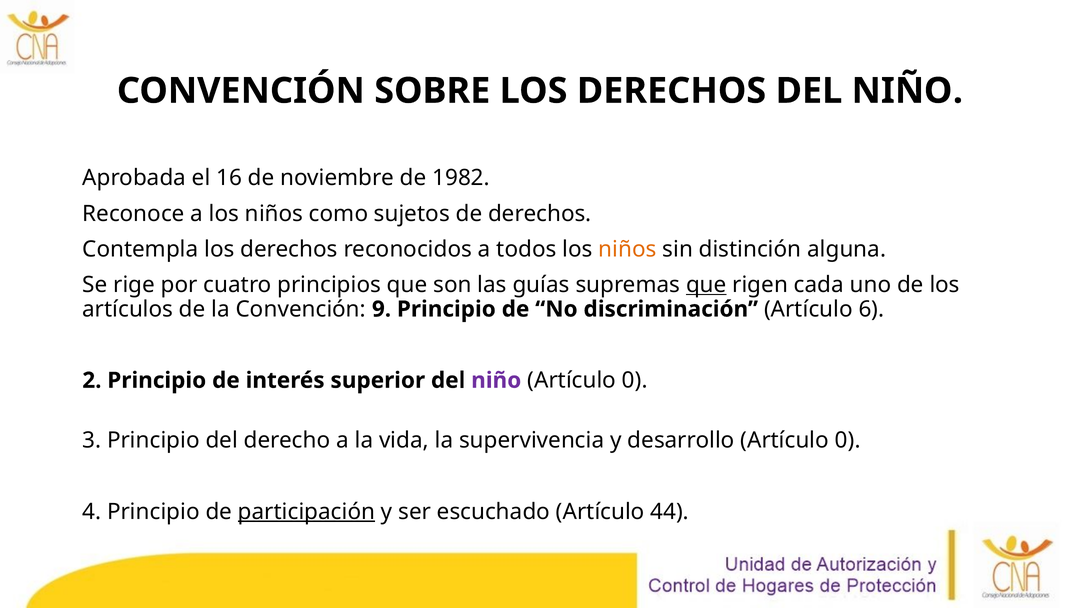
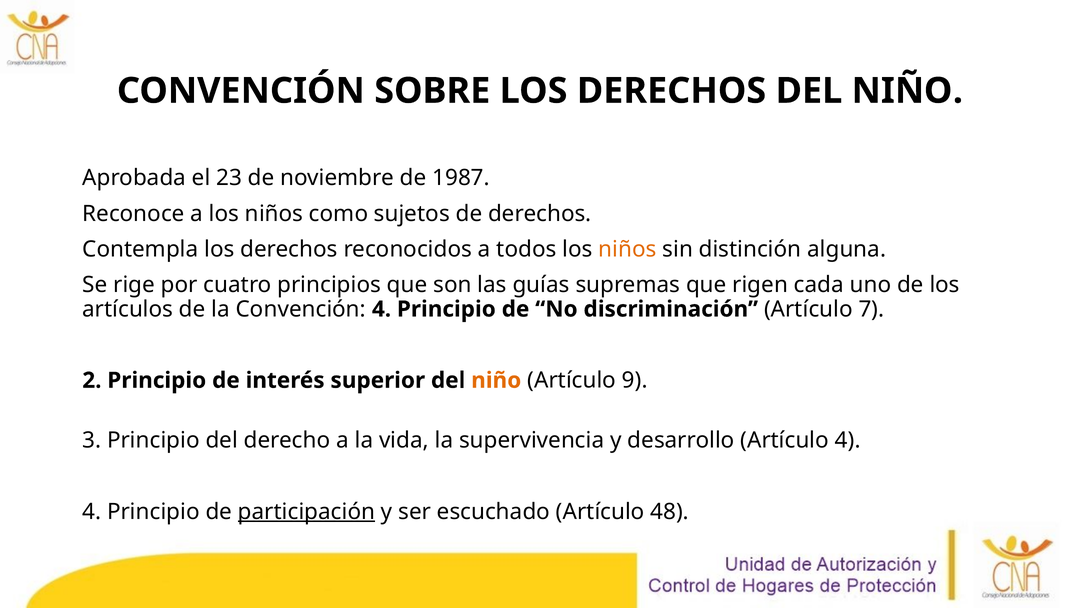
16: 16 -> 23
1982: 1982 -> 1987
que at (706, 285) underline: present -> none
Convención 9: 9 -> 4
6: 6 -> 7
niño at (496, 380) colour: purple -> orange
0 at (635, 380): 0 -> 9
desarrollo Artículo 0: 0 -> 4
44: 44 -> 48
